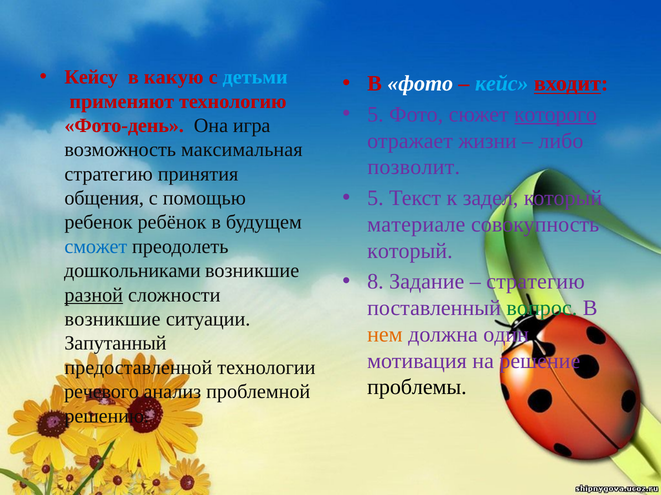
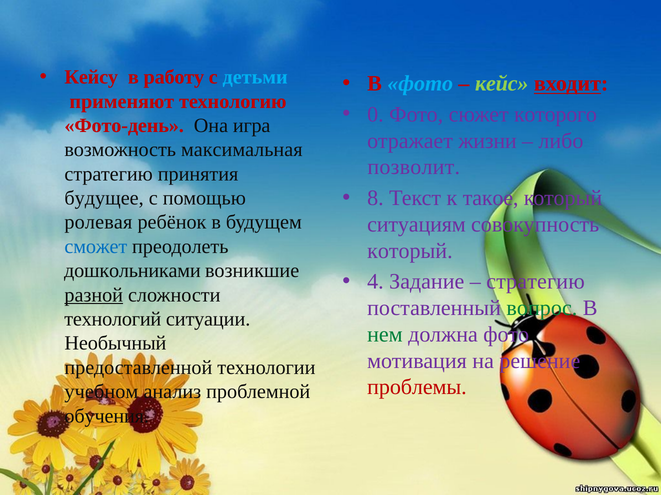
какую: какую -> работу
фото at (420, 84) colour: white -> light blue
кейс colour: light blue -> light green
5 at (375, 115): 5 -> 0
которого underline: present -> none
5 at (375, 198): 5 -> 8
задел: задел -> такое
общения: общения -> будущее
ребенок: ребенок -> ролевая
материале: материале -> ситуациям
8: 8 -> 4
возникшие at (113, 320): возникшие -> технологий
нем colour: orange -> green
должна один: один -> фото
Запутанный: Запутанный -> Необычный
проблемы colour: black -> red
речевого: речевого -> учебном
решению: решению -> обучения
